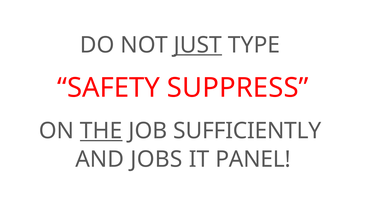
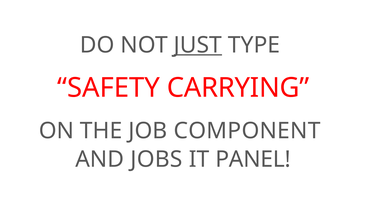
SUPPRESS: SUPPRESS -> CARRYING
THE underline: present -> none
SUFFICIENTLY: SUFFICIENTLY -> COMPONENT
